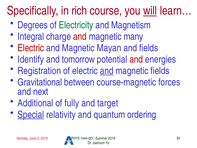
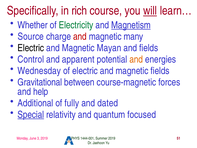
Degrees: Degrees -> Whether
Magnetism underline: none -> present
Integral: Integral -> Source
Electric at (31, 48) colour: red -> black
Identify: Identify -> Control
tomorrow: tomorrow -> apparent
and at (136, 59) colour: red -> orange
Registration: Registration -> Wednesday
and at (107, 71) underline: present -> none
next: next -> help
target: target -> dated
ordering: ordering -> focused
